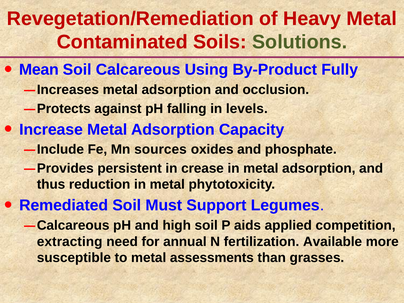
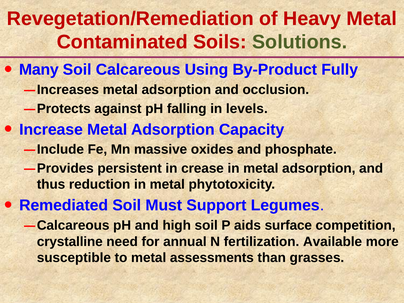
Mean: Mean -> Many
sources: sources -> massive
applied: applied -> surface
extracting: extracting -> crystalline
